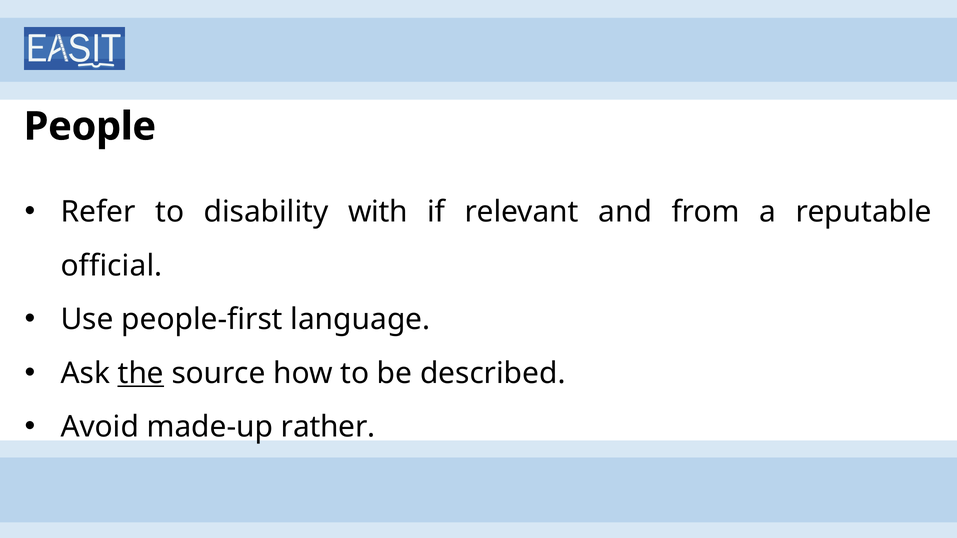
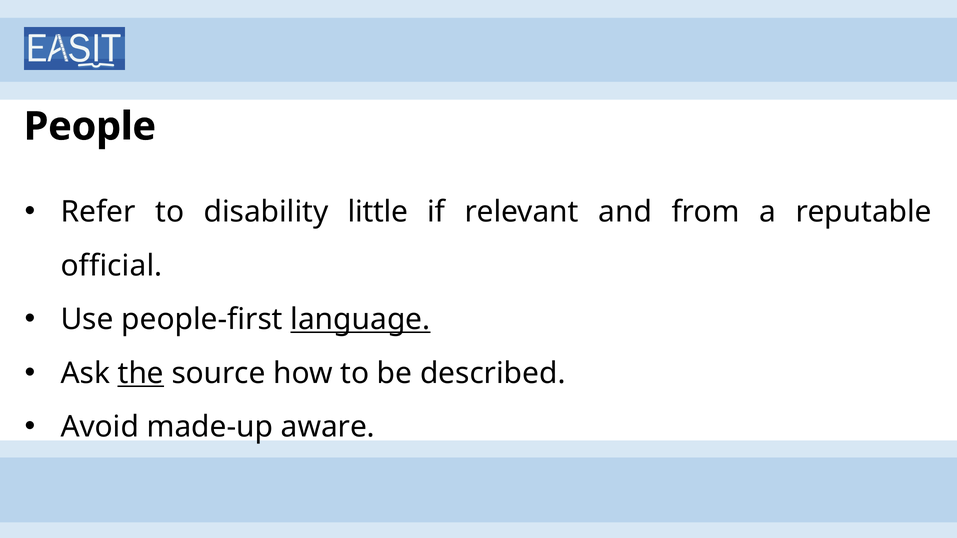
with: with -> little
language underline: none -> present
rather: rather -> aware
